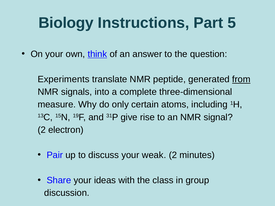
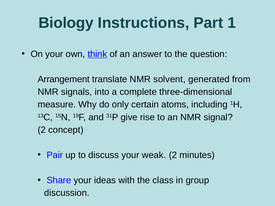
5: 5 -> 1
Experiments: Experiments -> Arrangement
peptide: peptide -> solvent
from underline: present -> none
electron: electron -> concept
